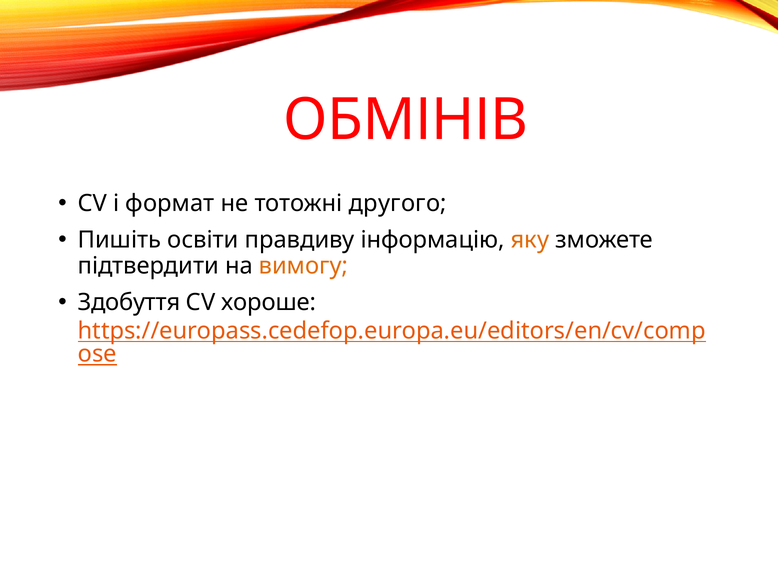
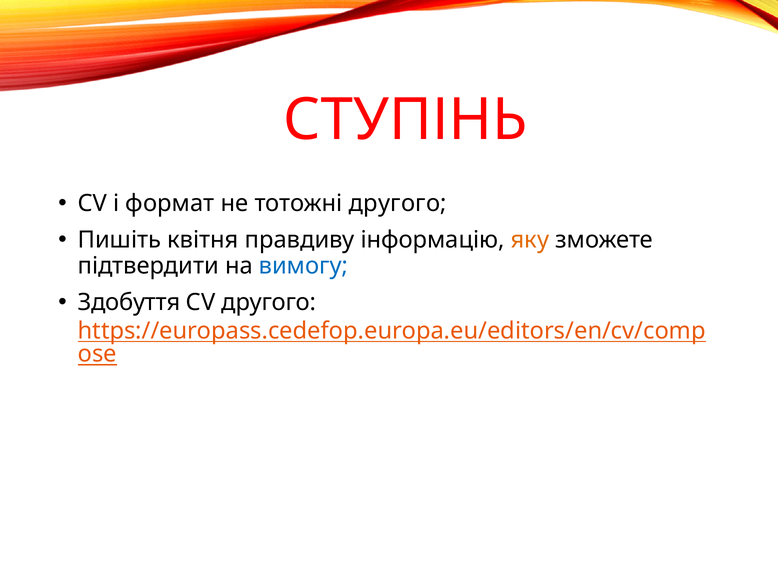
ОБМІНІВ: ОБМІНІВ -> СТУПІНЬ
освіти: освіти -> квітня
вимогу colour: orange -> blue
CV хороше: хороше -> другого
